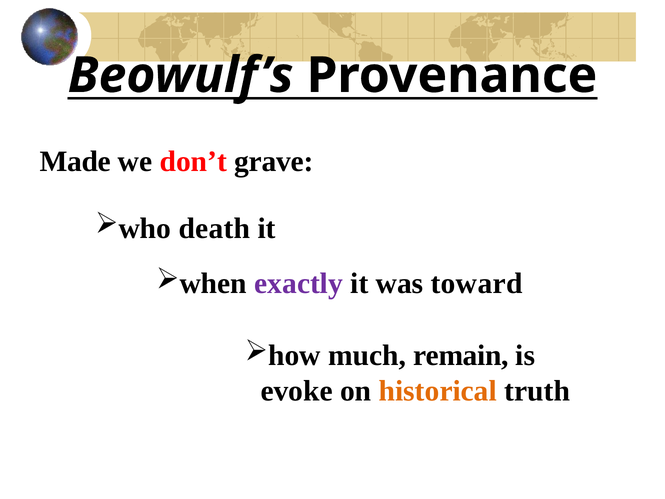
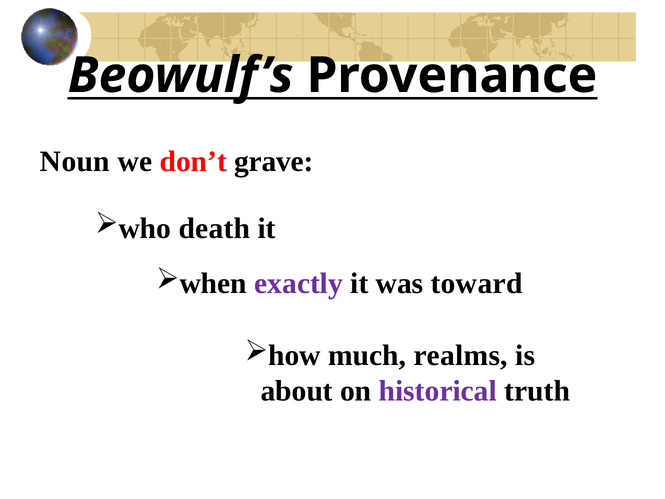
Made: Made -> Noun
remain: remain -> realms
evoke: evoke -> about
historical colour: orange -> purple
